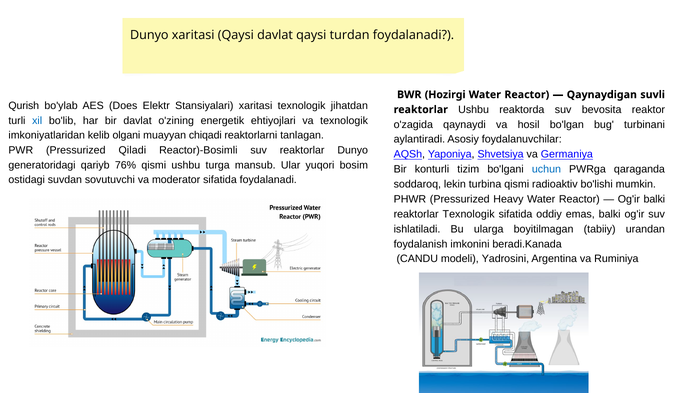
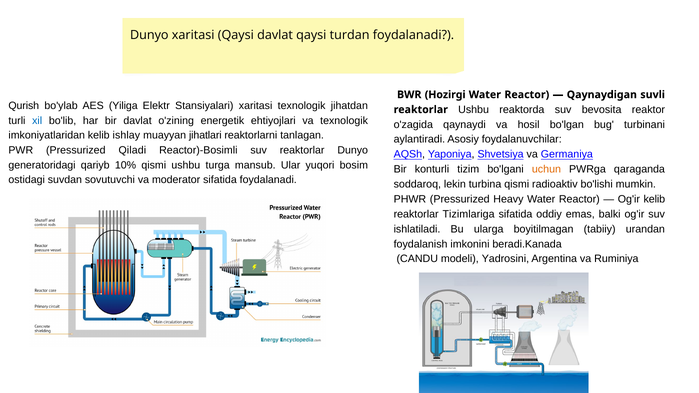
Does: Does -> Yiliga
olgani: olgani -> ishlay
chiqadi: chiqadi -> jihatlari
76%: 76% -> 10%
uchun colour: blue -> orange
Og'ir balki: balki -> kelib
reaktorlar Texnologik: Texnologik -> Tizimlariga
